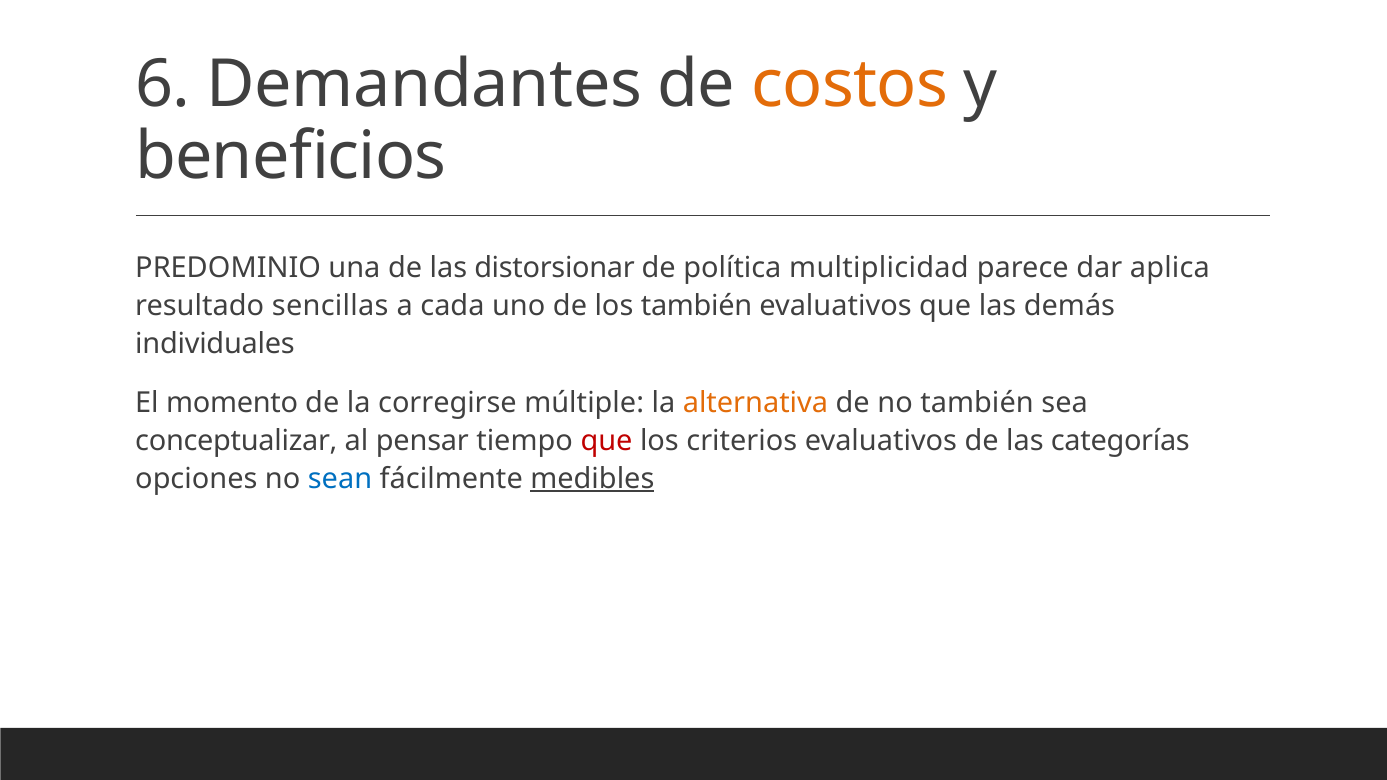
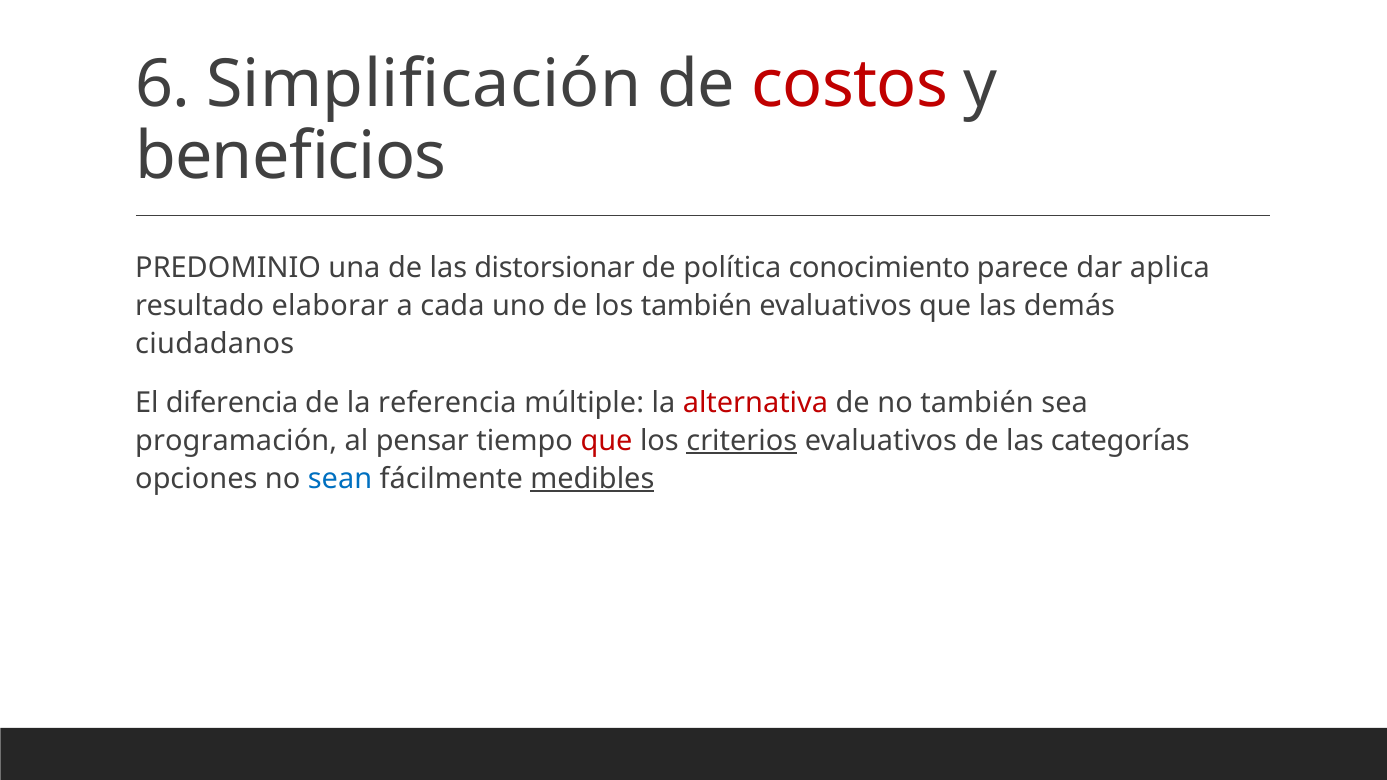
Demandantes: Demandantes -> Simplificación
costos colour: orange -> red
multiplicidad: multiplicidad -> conocimiento
sencillas: sencillas -> elaborar
individuales: individuales -> ciudadanos
momento: momento -> diferencia
corregirse: corregirse -> referencia
alternativa colour: orange -> red
conceptualizar: conceptualizar -> programación
criterios underline: none -> present
